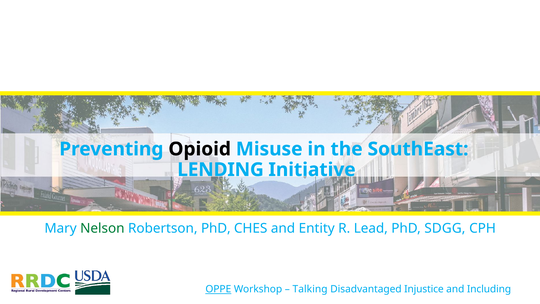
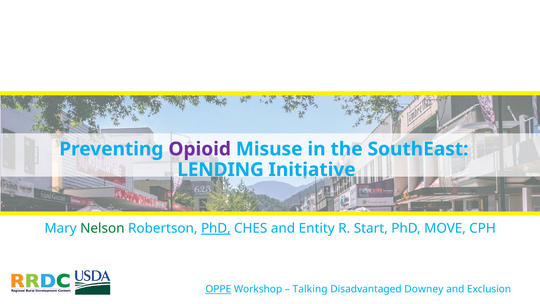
Opioid colour: black -> purple
PhD at (216, 228) underline: none -> present
Lead: Lead -> Start
SDGG: SDGG -> MOVE
Injustice: Injustice -> Downey
Including: Including -> Exclusion
